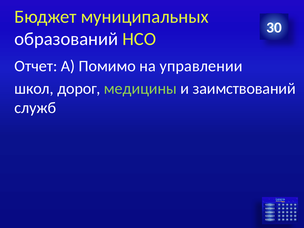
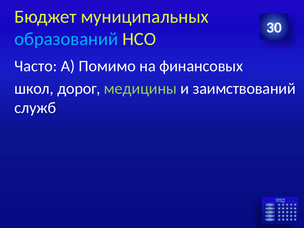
образований colour: white -> light blue
Отчет: Отчет -> Часто
управлении: управлении -> финансовых
